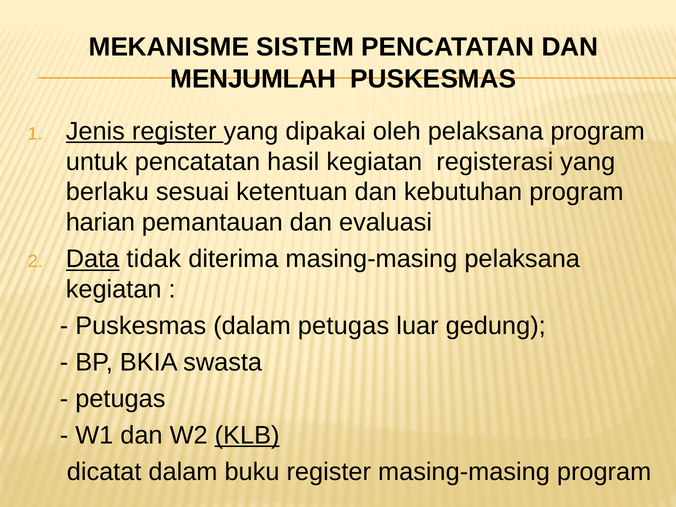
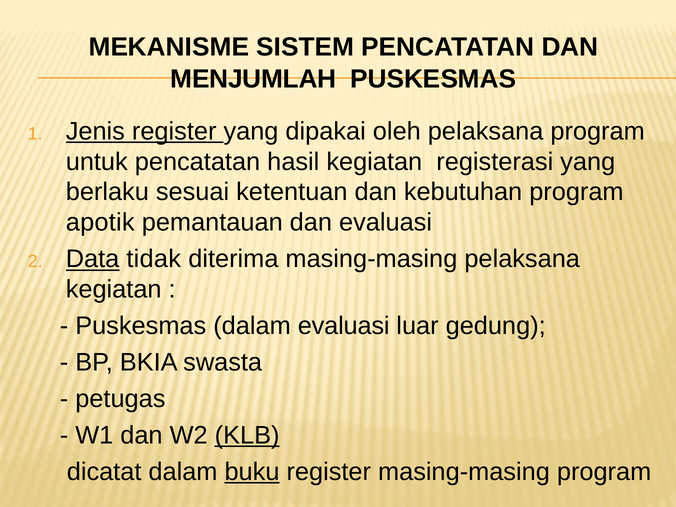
harian: harian -> apotik
dalam petugas: petugas -> evaluasi
buku underline: none -> present
